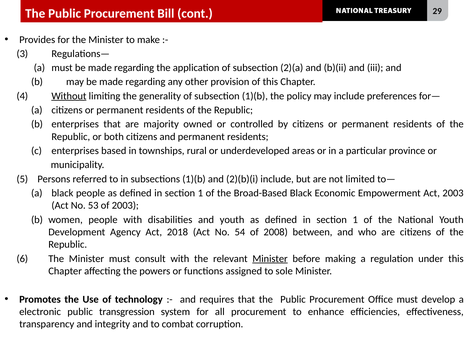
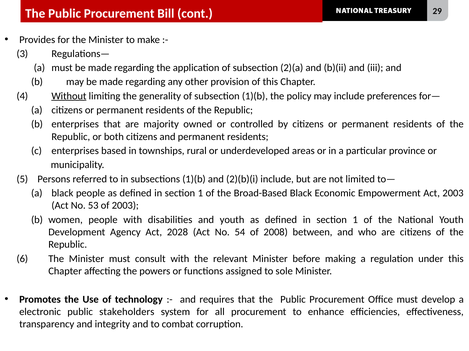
2018: 2018 -> 2028
Minister at (270, 259) underline: present -> none
transgression: transgression -> stakeholders
